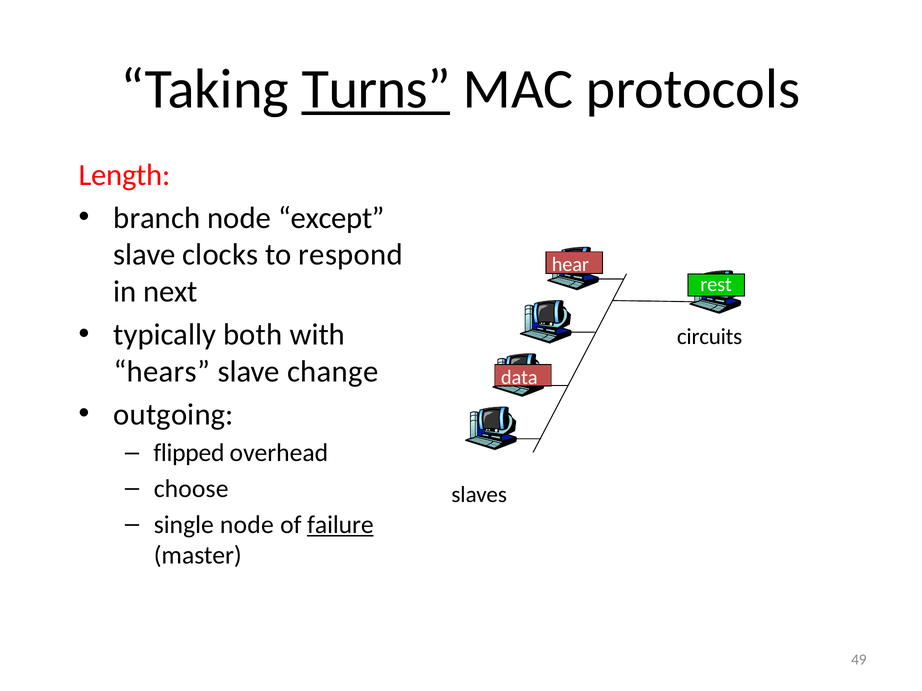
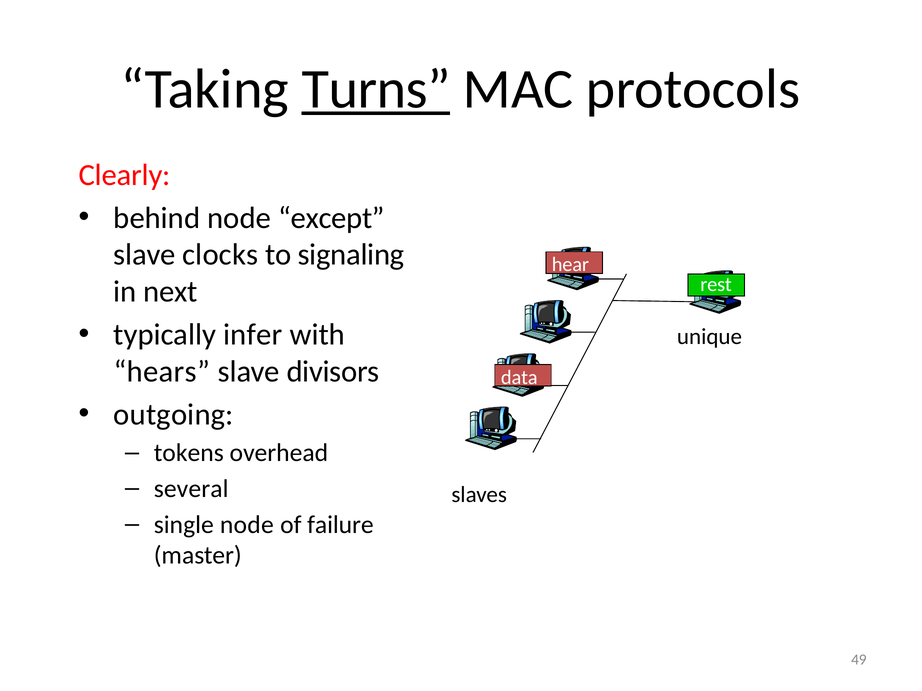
Length: Length -> Clearly
branch: branch -> behind
respond: respond -> signaling
both: both -> infer
circuits: circuits -> unique
change: change -> divisors
flipped: flipped -> tokens
choose: choose -> several
failure underline: present -> none
